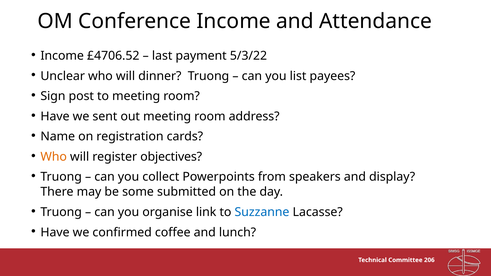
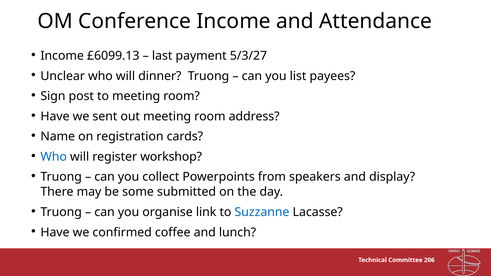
£4706.52: £4706.52 -> £6099.13
5/3/22: 5/3/22 -> 5/3/27
Who at (54, 157) colour: orange -> blue
objectives: objectives -> workshop
